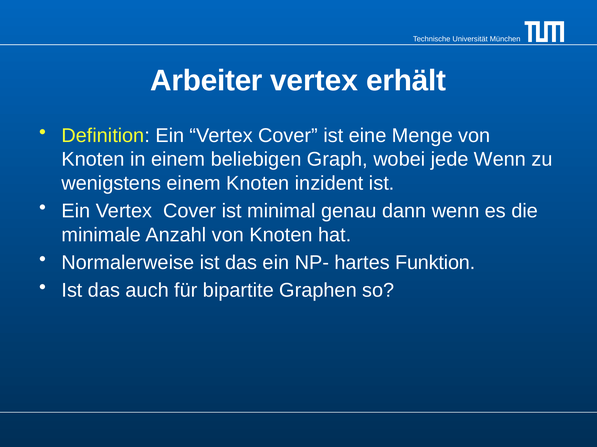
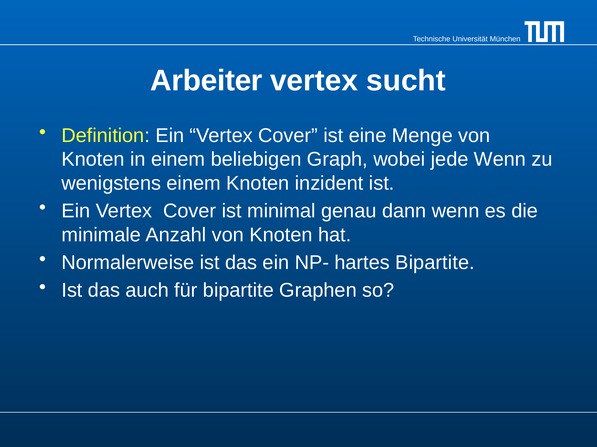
erhält: erhält -> sucht
hartes Funktion: Funktion -> Bipartite
